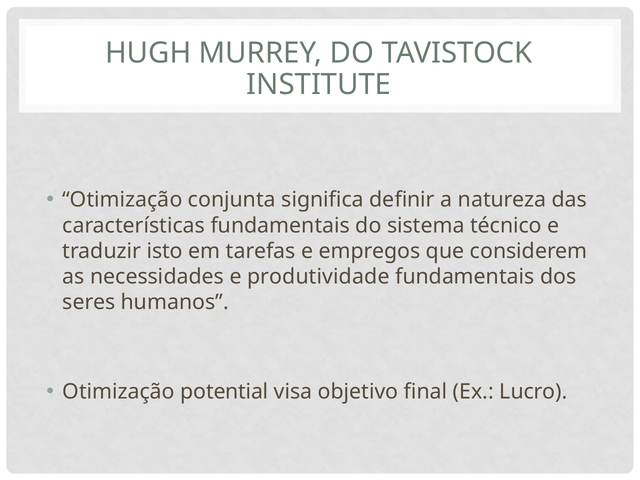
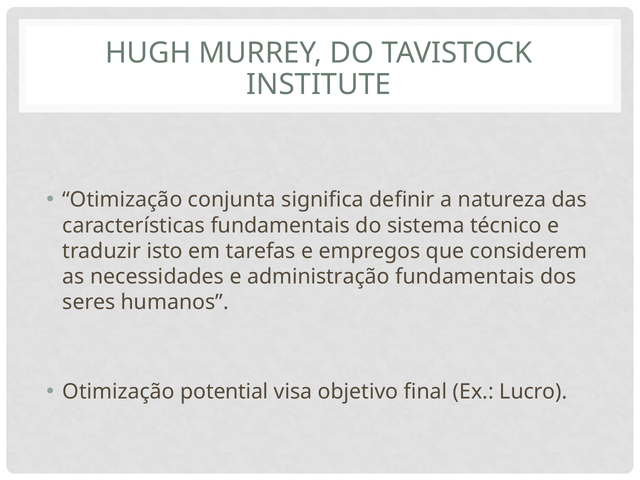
produtividade: produtividade -> administração
